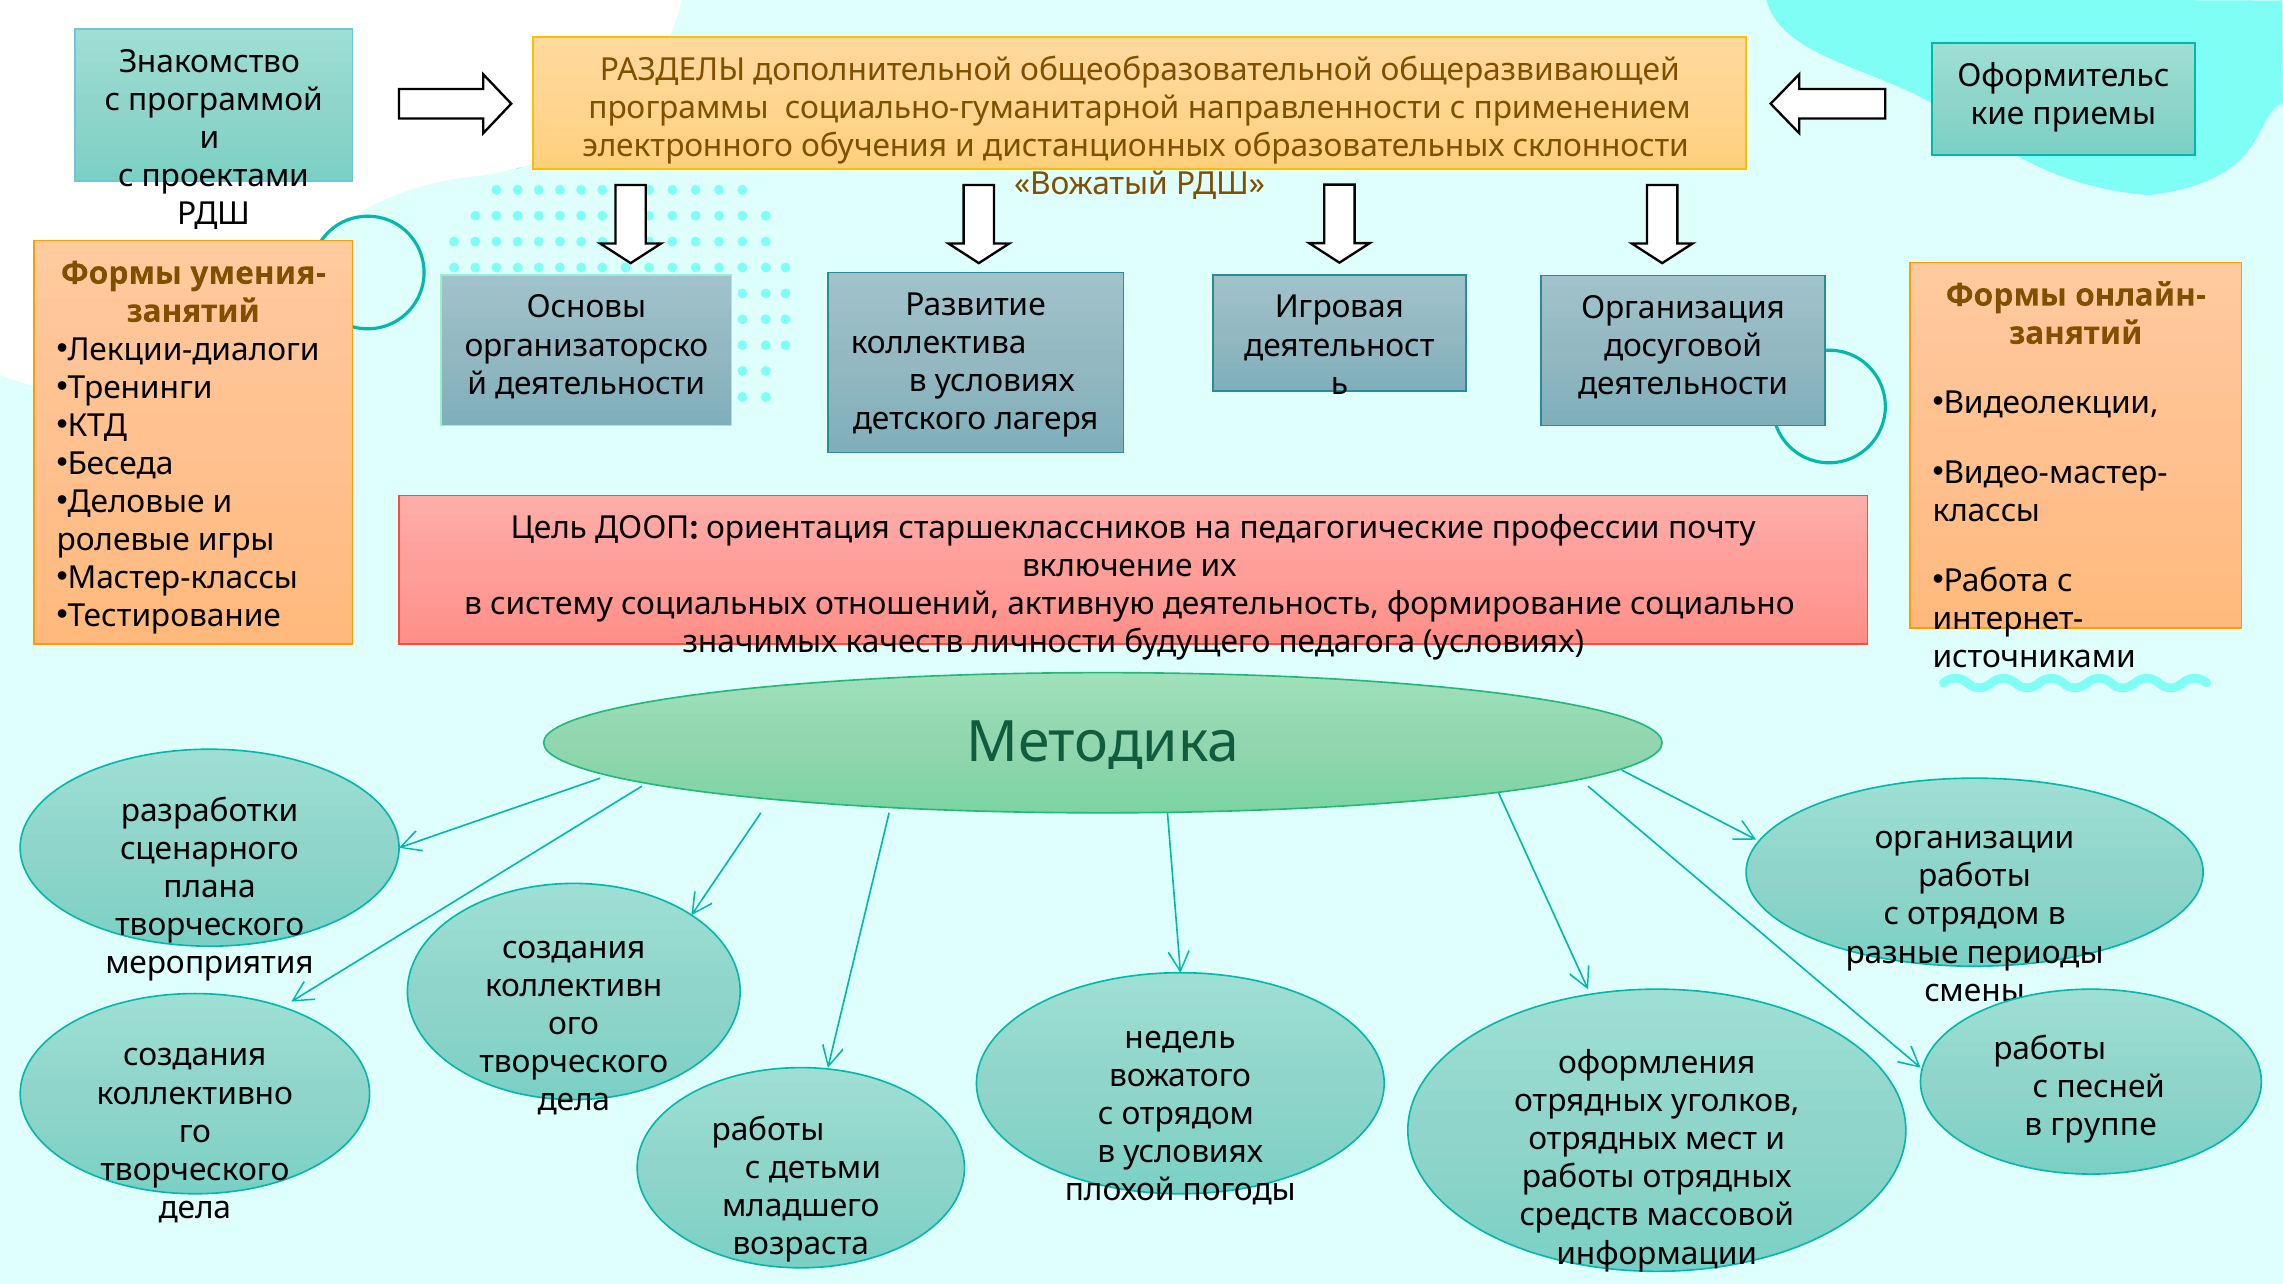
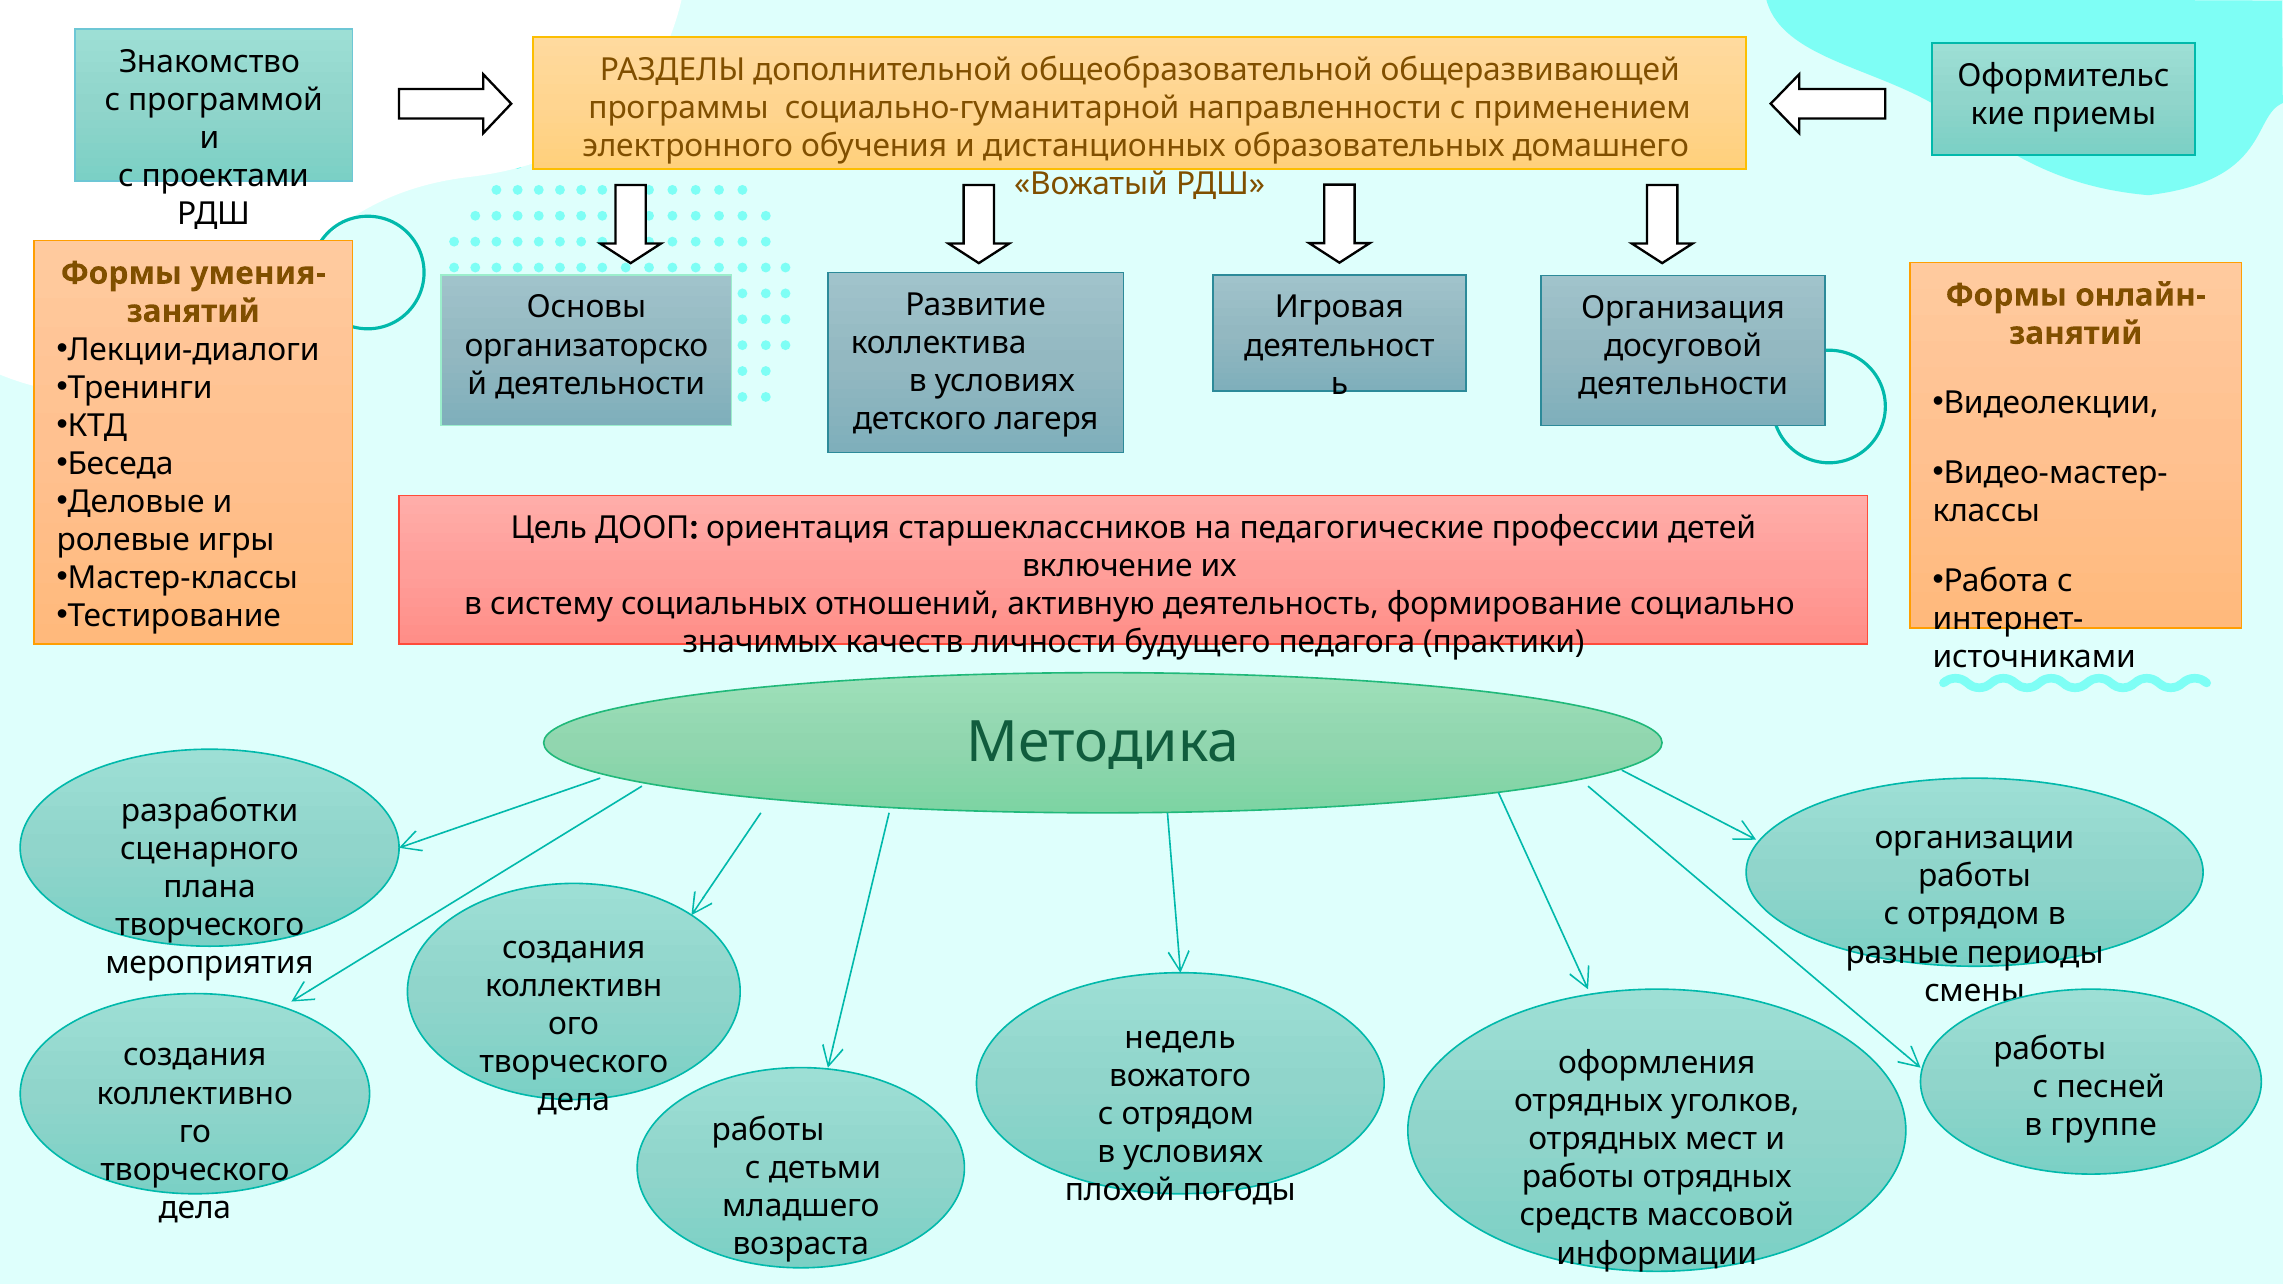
склонности: склонности -> домашнего
почту: почту -> детей
педагога условиях: условиях -> практики
